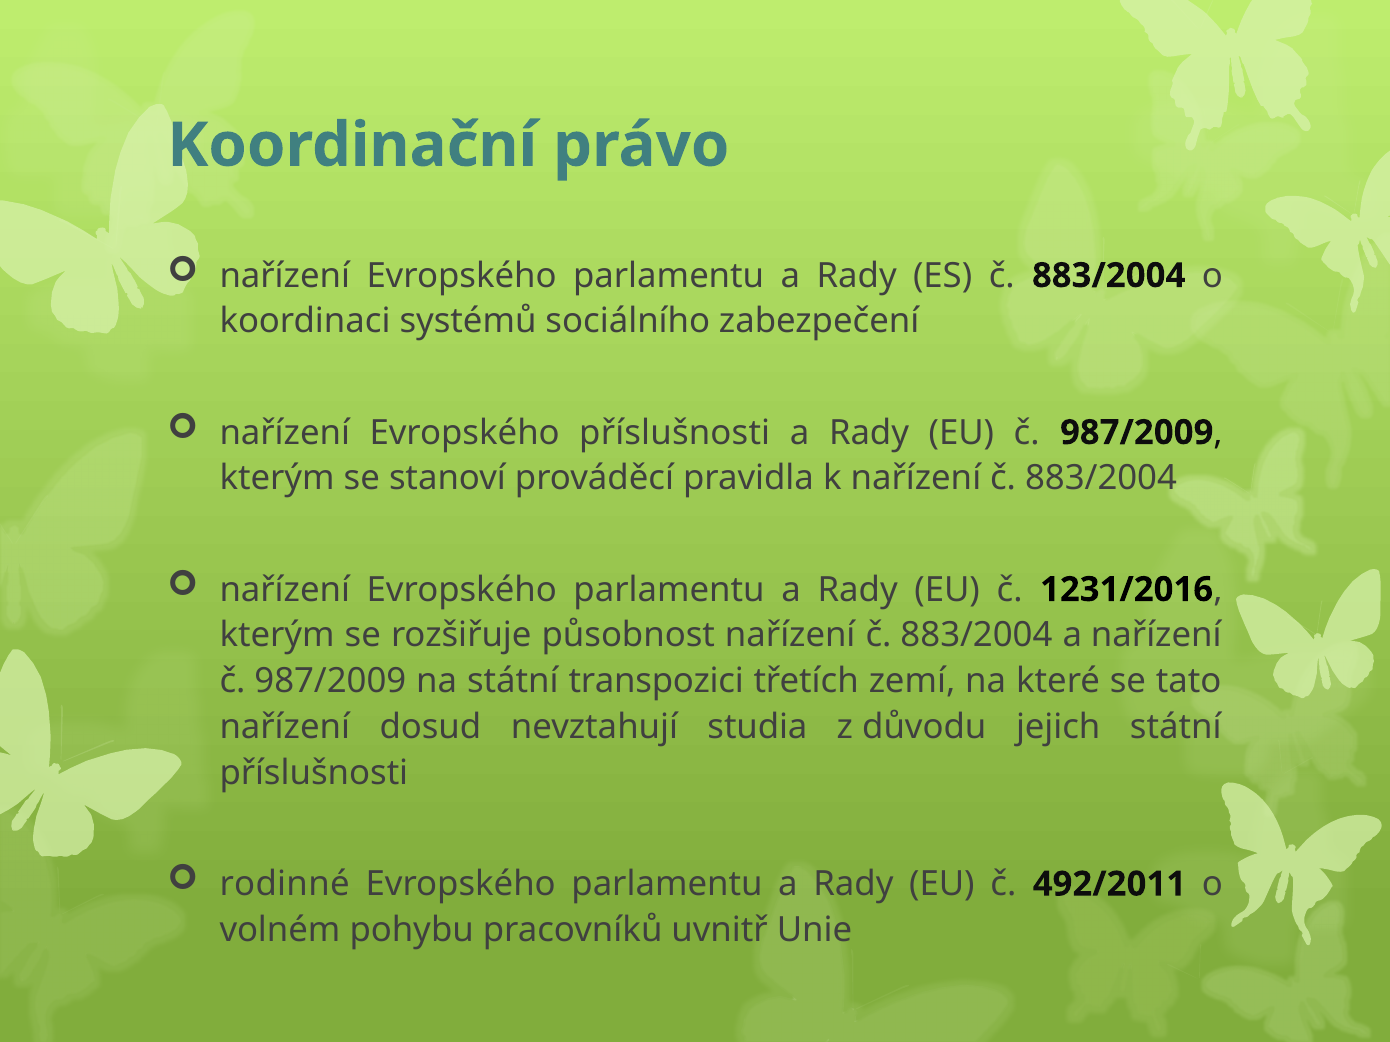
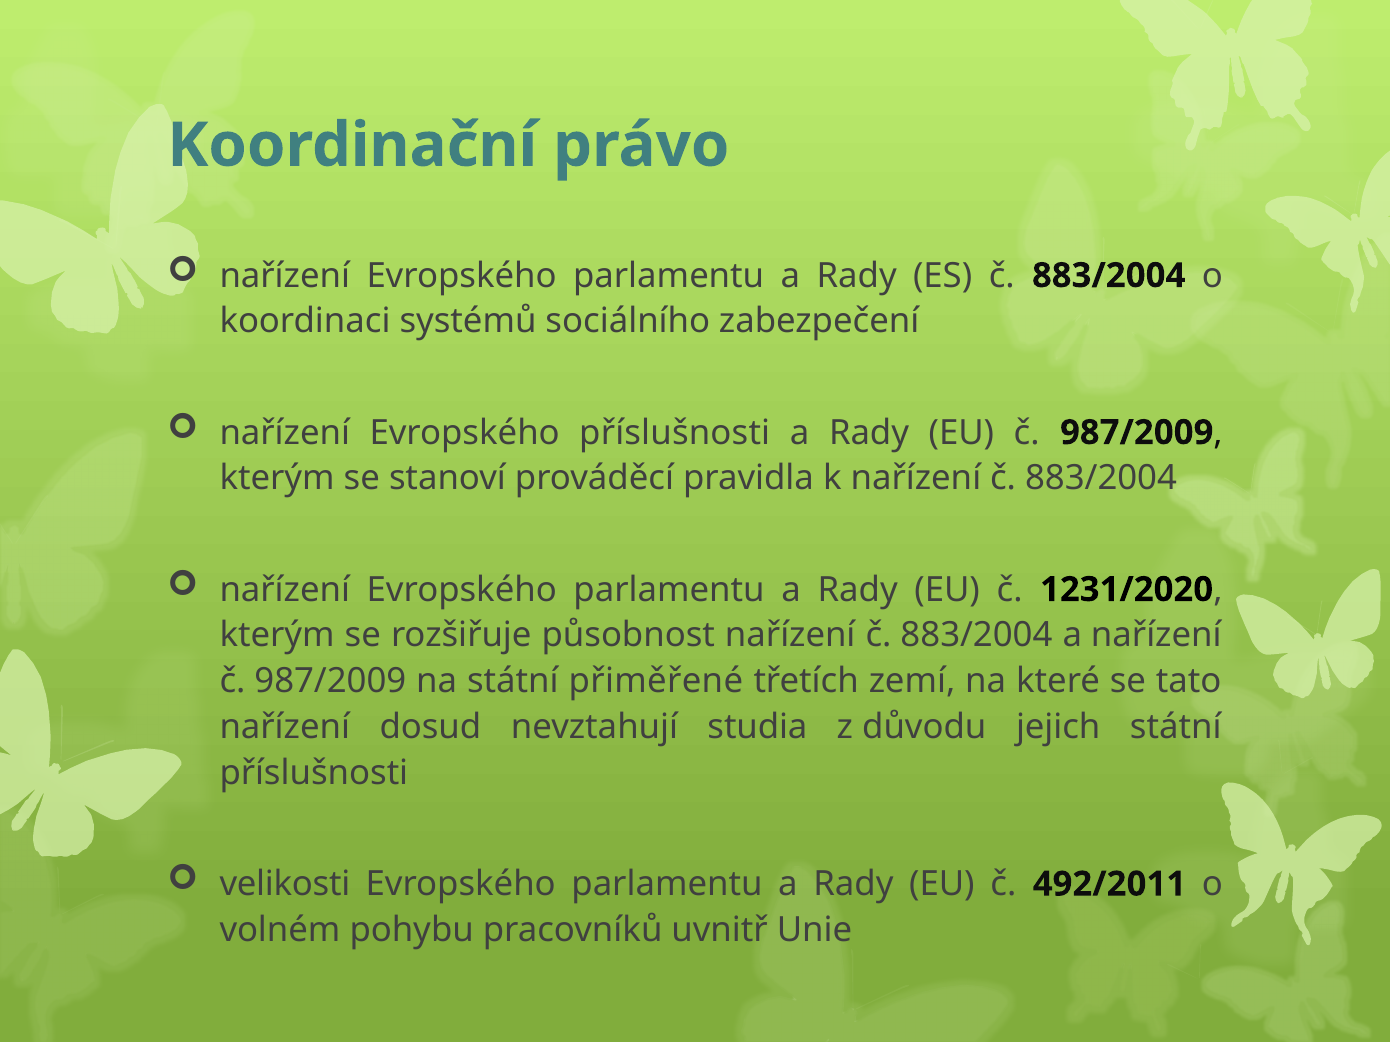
1231/2016: 1231/2016 -> 1231/2020
transpozici: transpozici -> přiměřené
rodinné: rodinné -> velikosti
